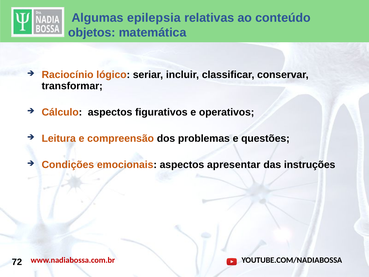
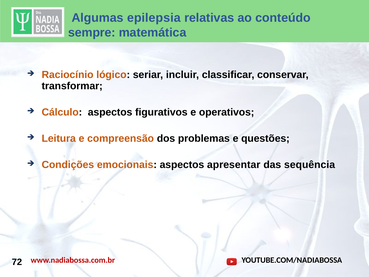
objetos: objetos -> sempre
instruções: instruções -> sequência
